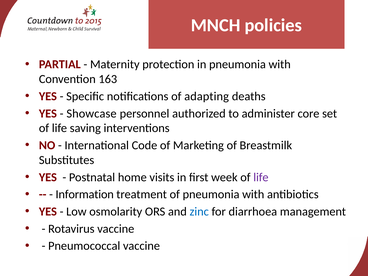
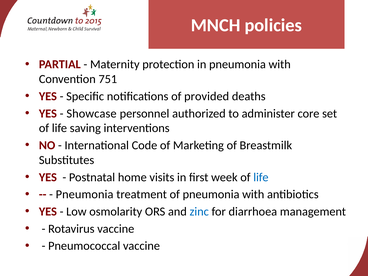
163: 163 -> 751
adapting: adapting -> provided
life at (261, 177) colour: purple -> blue
Information at (85, 194): Information -> Pneumonia
